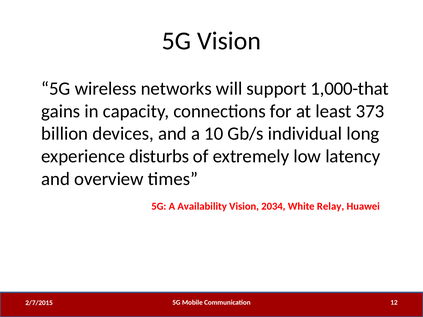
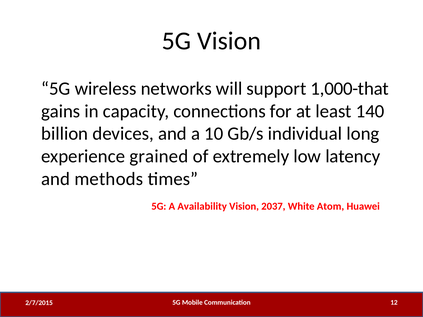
373: 373 -> 140
disturbs: disturbs -> grained
overview: overview -> methods
2034: 2034 -> 2037
Relay: Relay -> Atom
